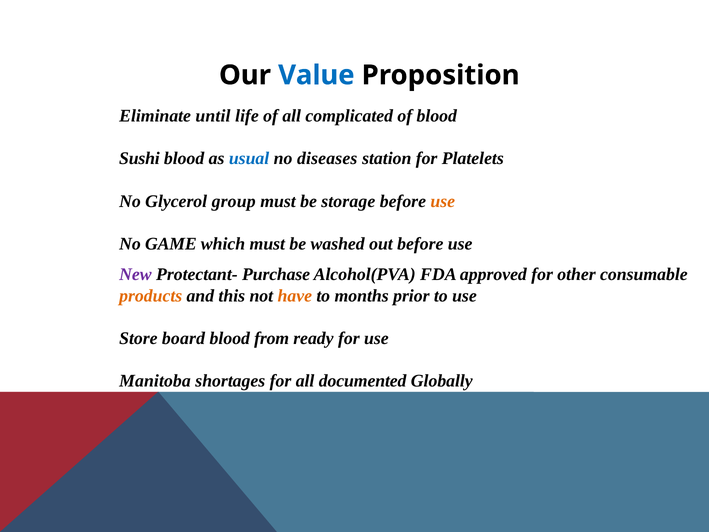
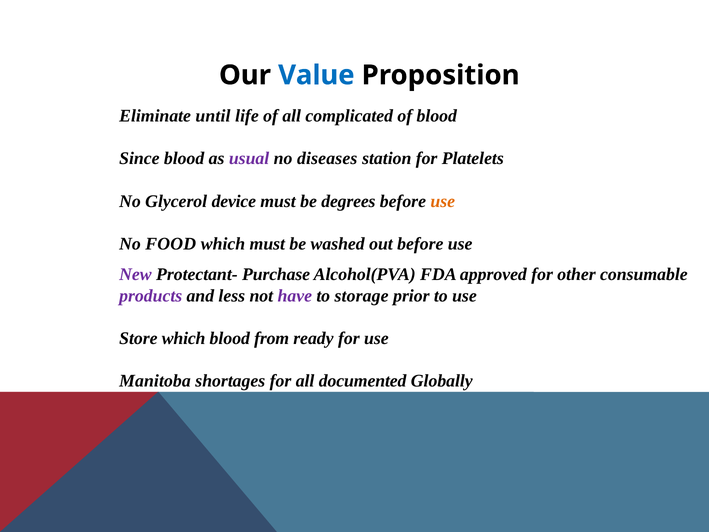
Sushi: Sushi -> Since
usual colour: blue -> purple
group: group -> device
storage: storage -> degrees
GAME: GAME -> FOOD
products colour: orange -> purple
this: this -> less
have colour: orange -> purple
months: months -> storage
Store board: board -> which
